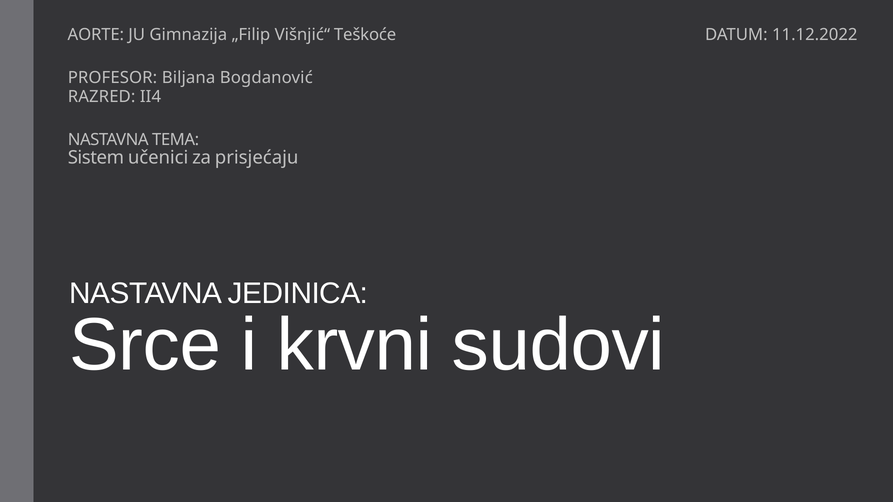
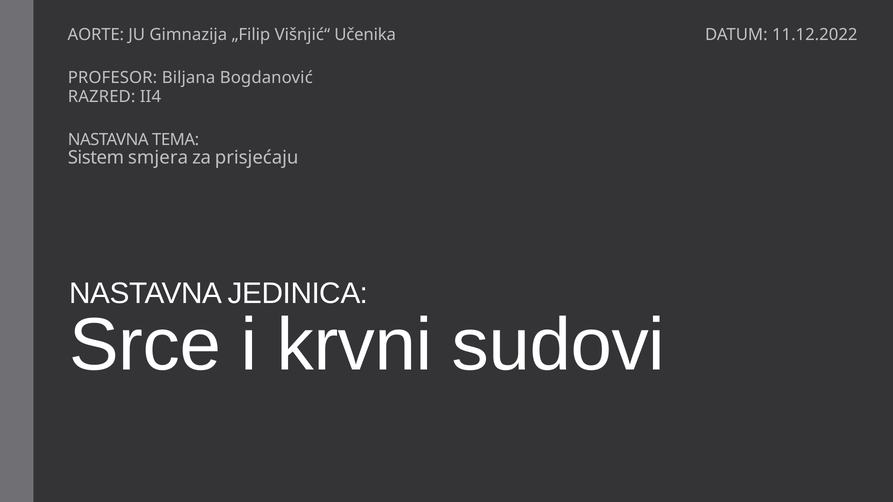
Teškoće: Teškoće -> Učenika
učenici: učenici -> smjera
